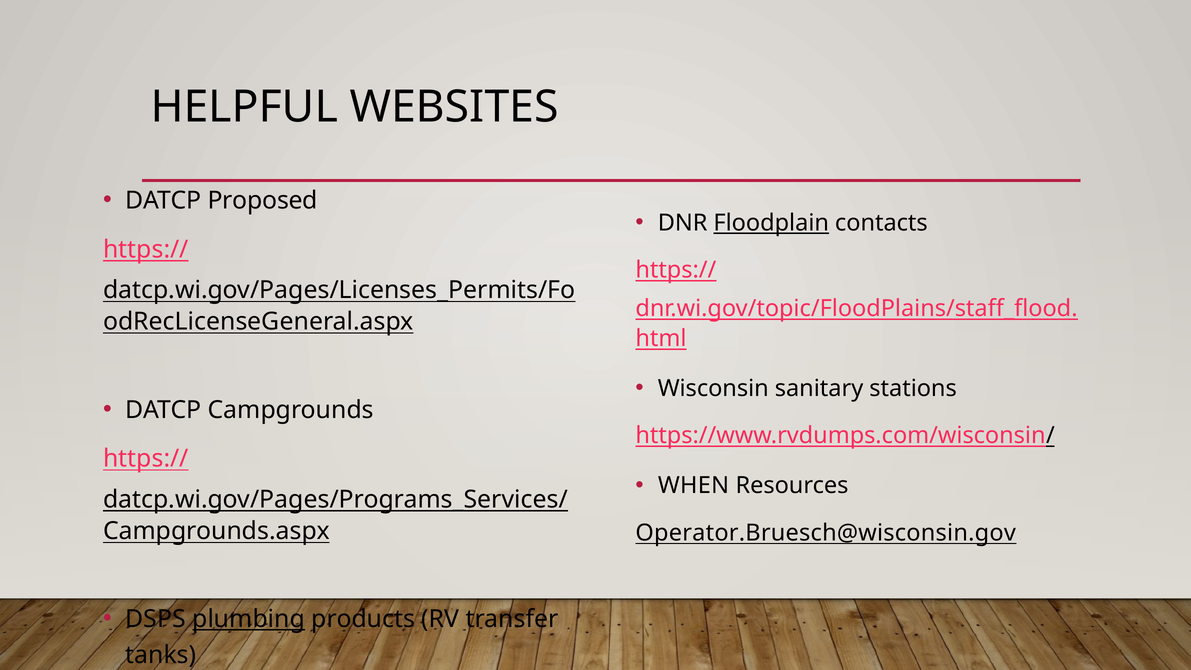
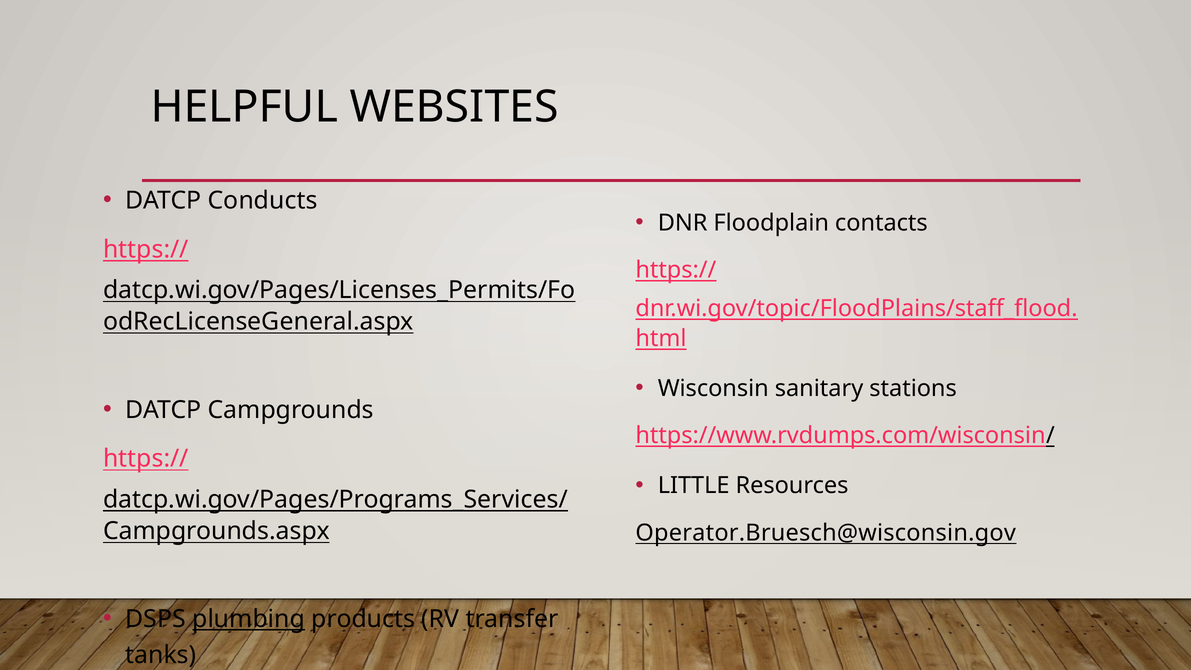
Proposed: Proposed -> Conducts
Floodplain underline: present -> none
WHEN: WHEN -> LITTLE
